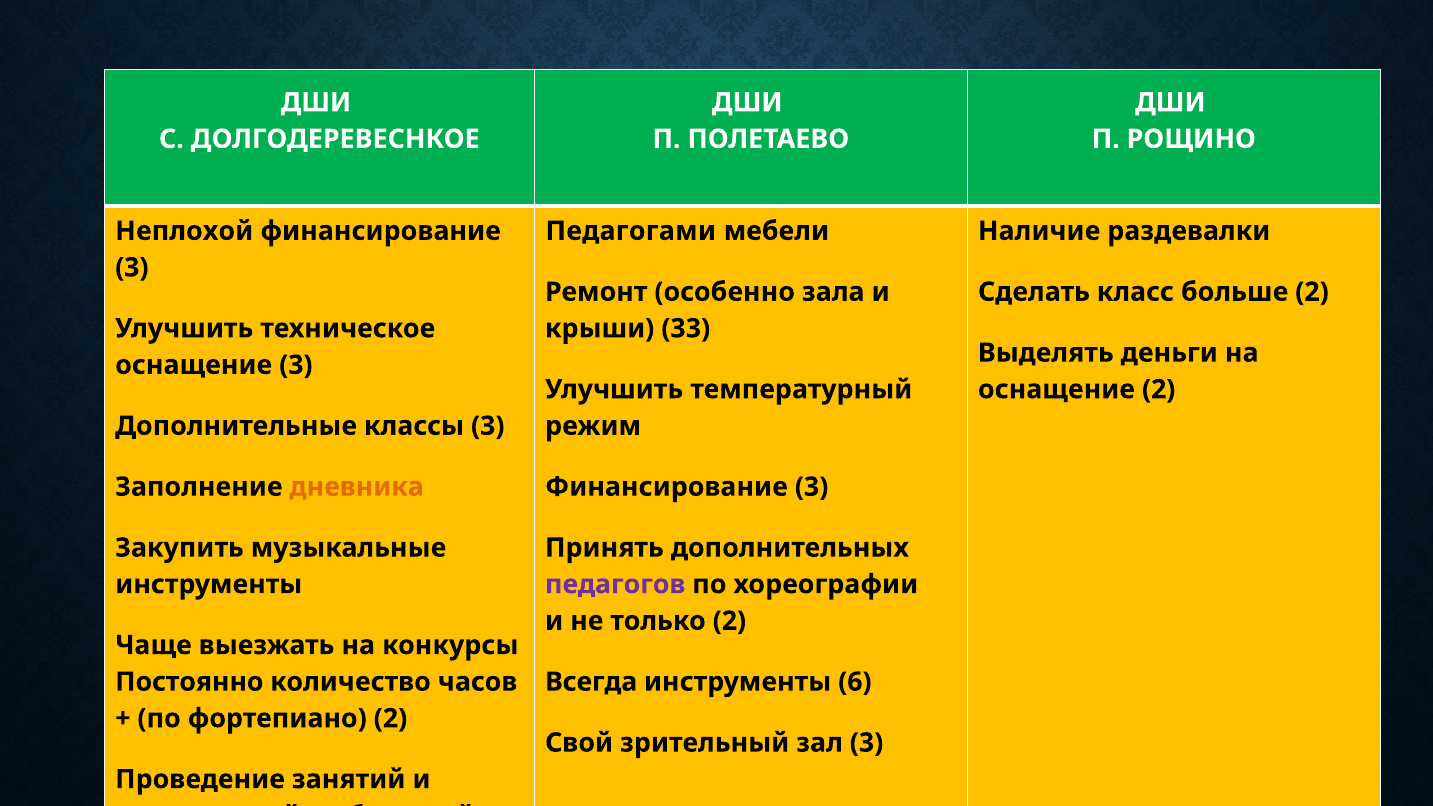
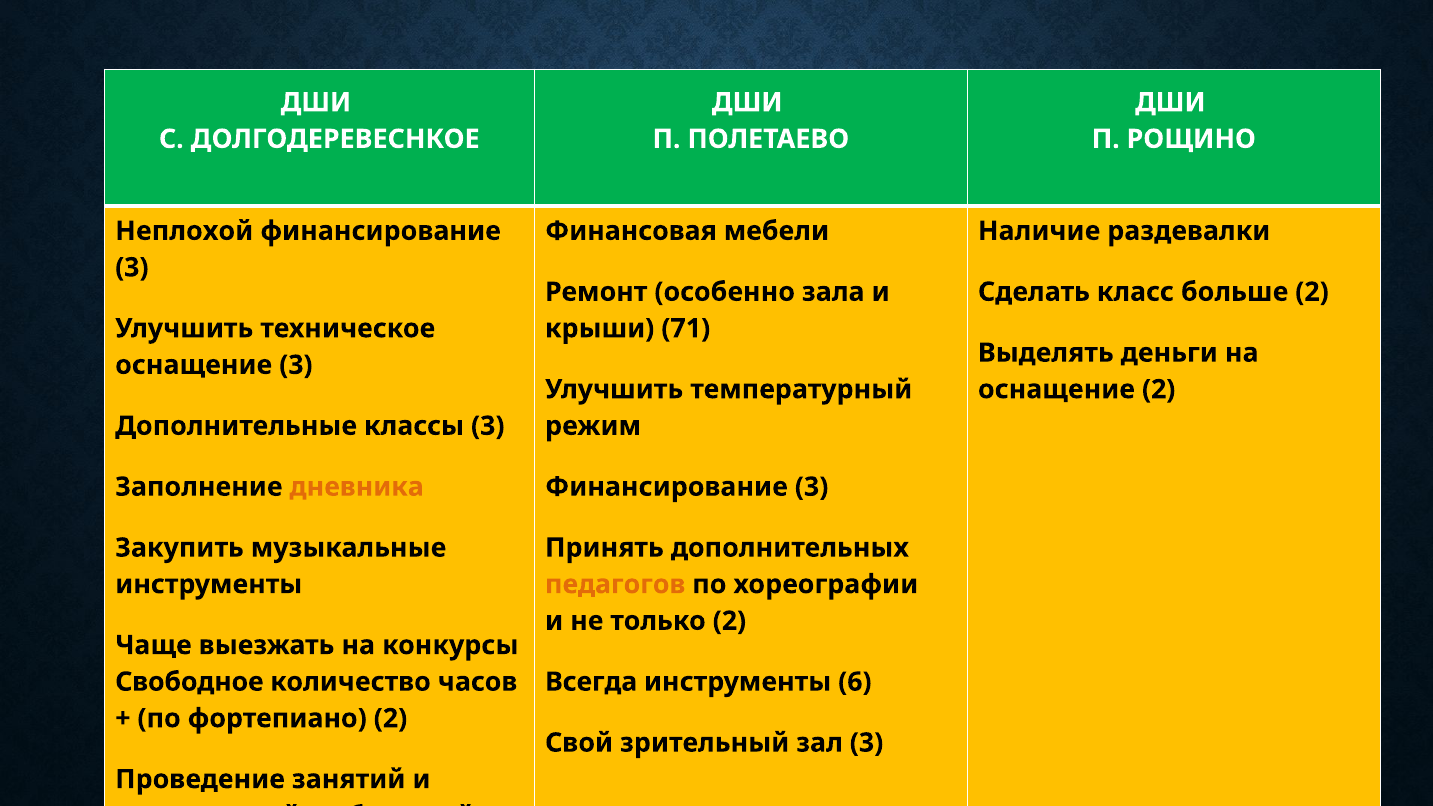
Педагогами: Педагогами -> Финансовая
33: 33 -> 71
педагогов colour: purple -> orange
Постоянно: Постоянно -> Свободное
